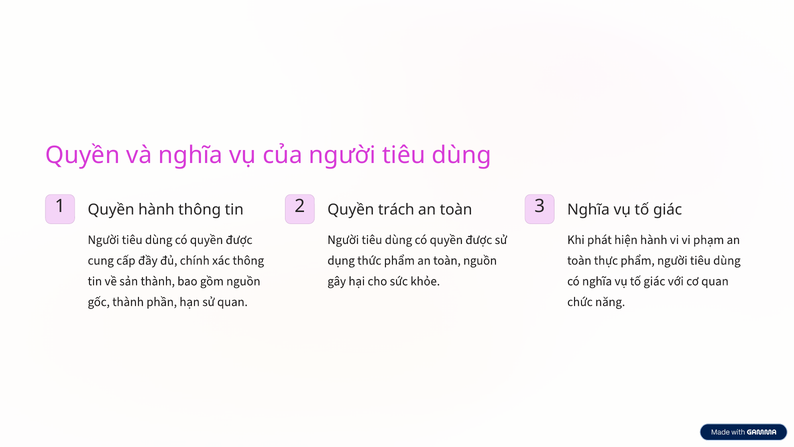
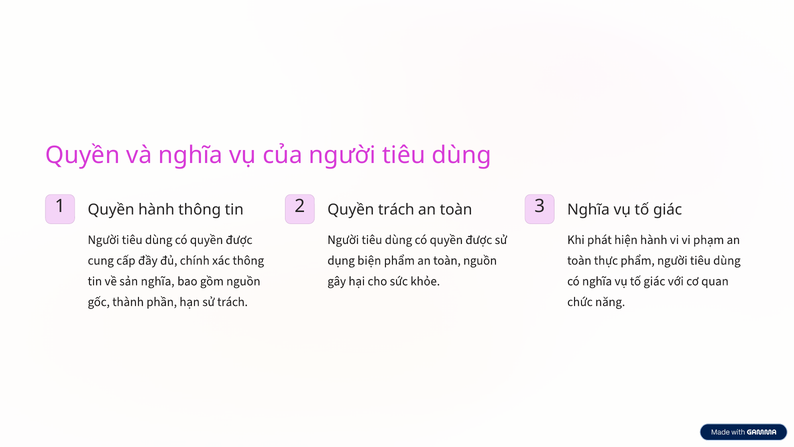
thức: thức -> biện
sản thành: thành -> nghĩa
sử quan: quan -> trách
